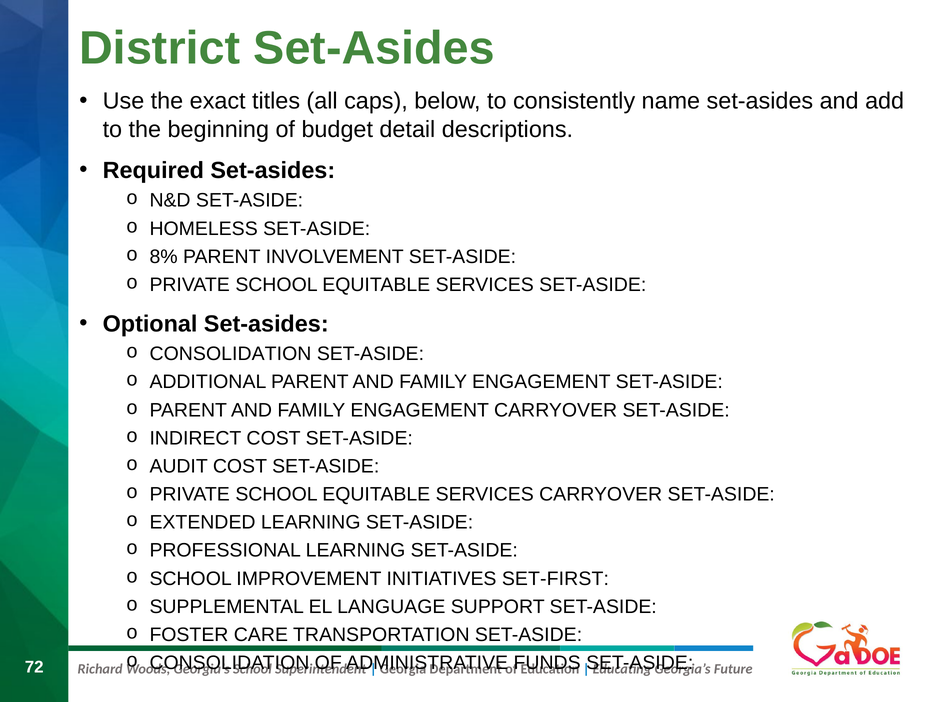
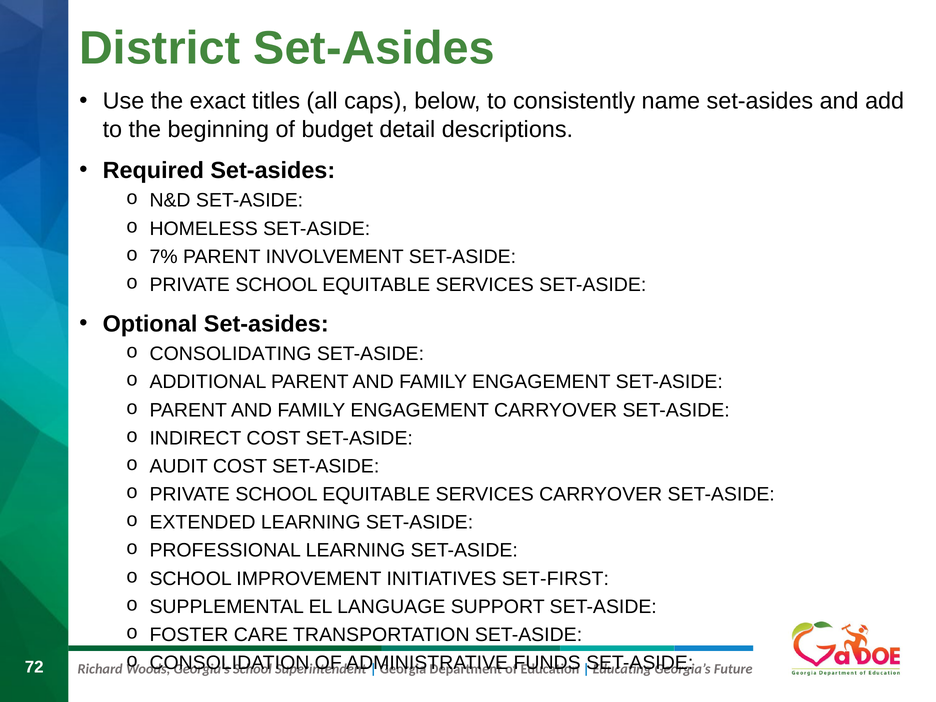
8%: 8% -> 7%
CONSOLIDATION at (230, 354): CONSOLIDATION -> CONSOLIDATING
